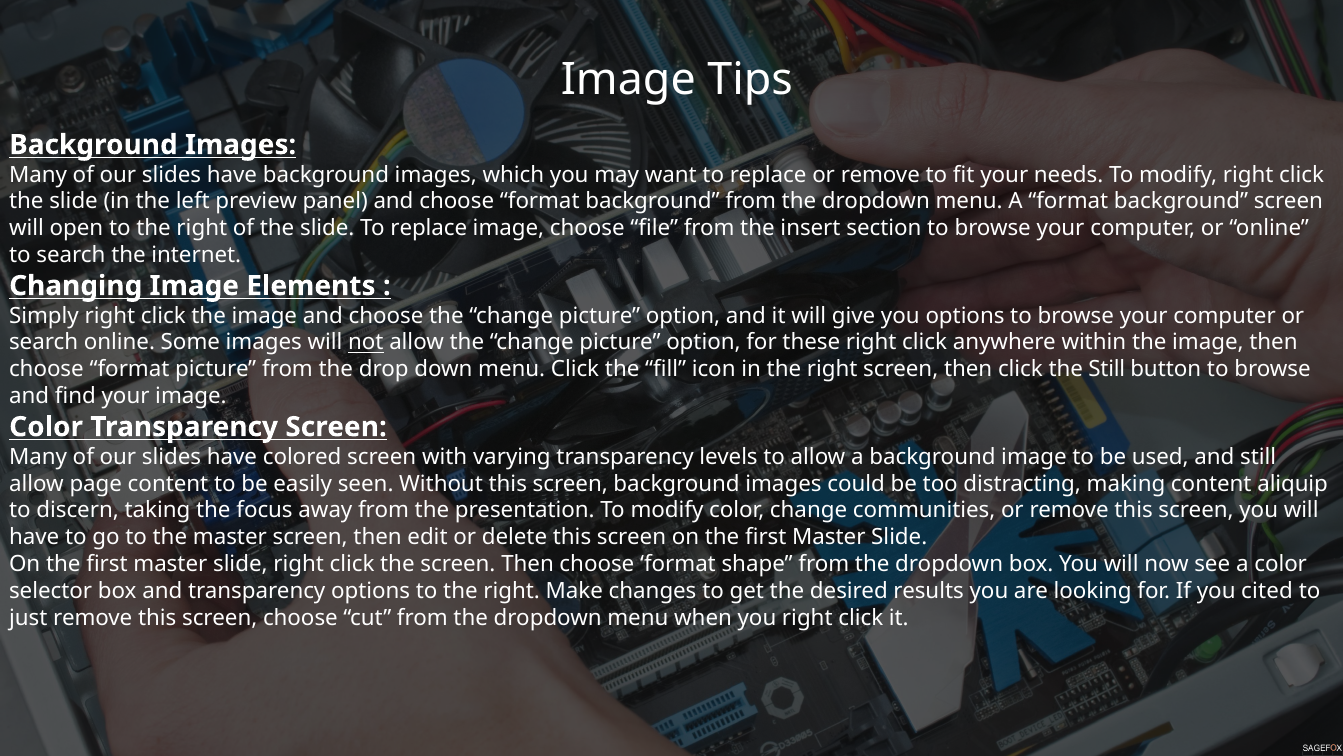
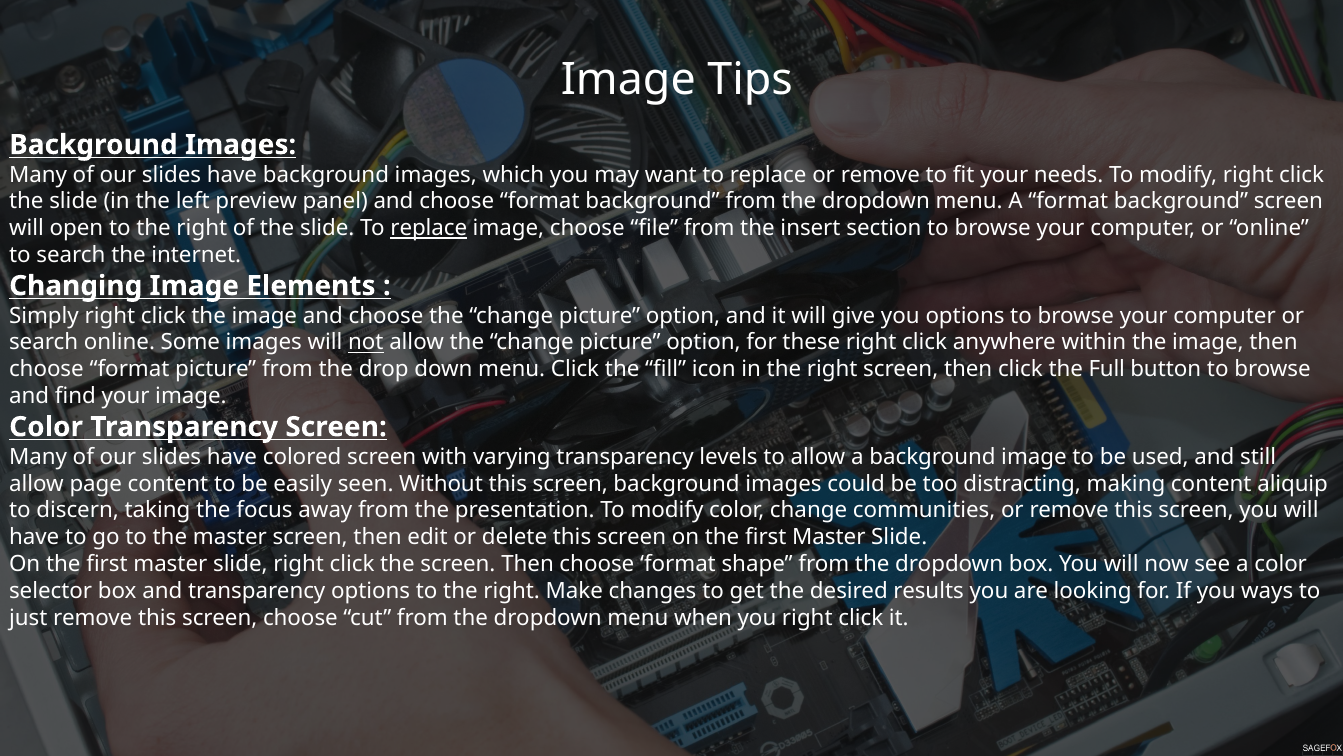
replace at (429, 228) underline: none -> present
the Still: Still -> Full
cited: cited -> ways
